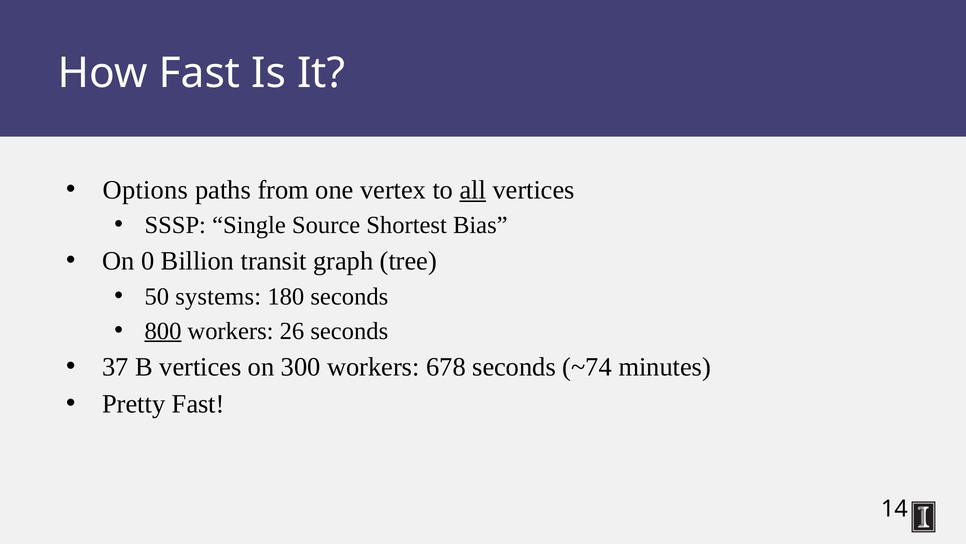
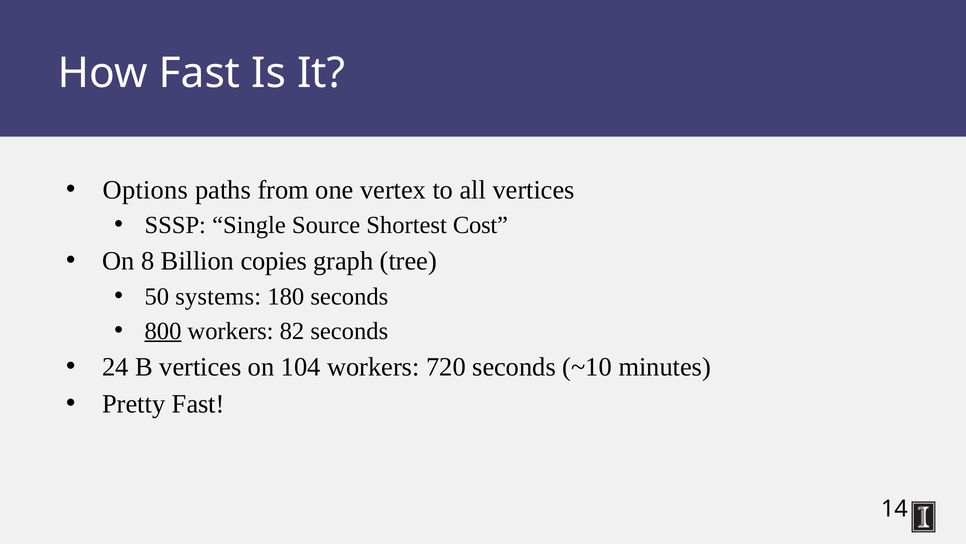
all underline: present -> none
Bias: Bias -> Cost
0: 0 -> 8
transit: transit -> copies
26: 26 -> 82
37: 37 -> 24
300: 300 -> 104
678: 678 -> 720
~74: ~74 -> ~10
